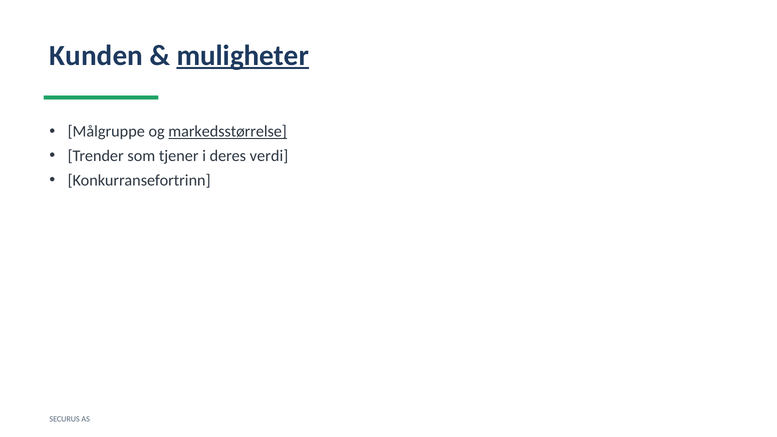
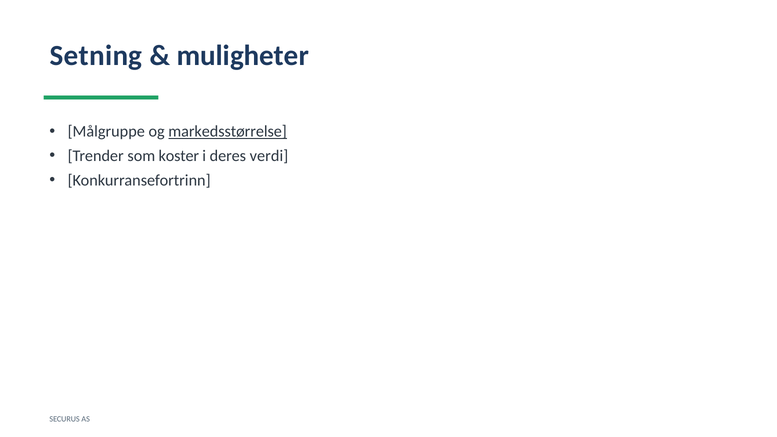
Kunden: Kunden -> Setning
muligheter underline: present -> none
tjener: tjener -> koster
